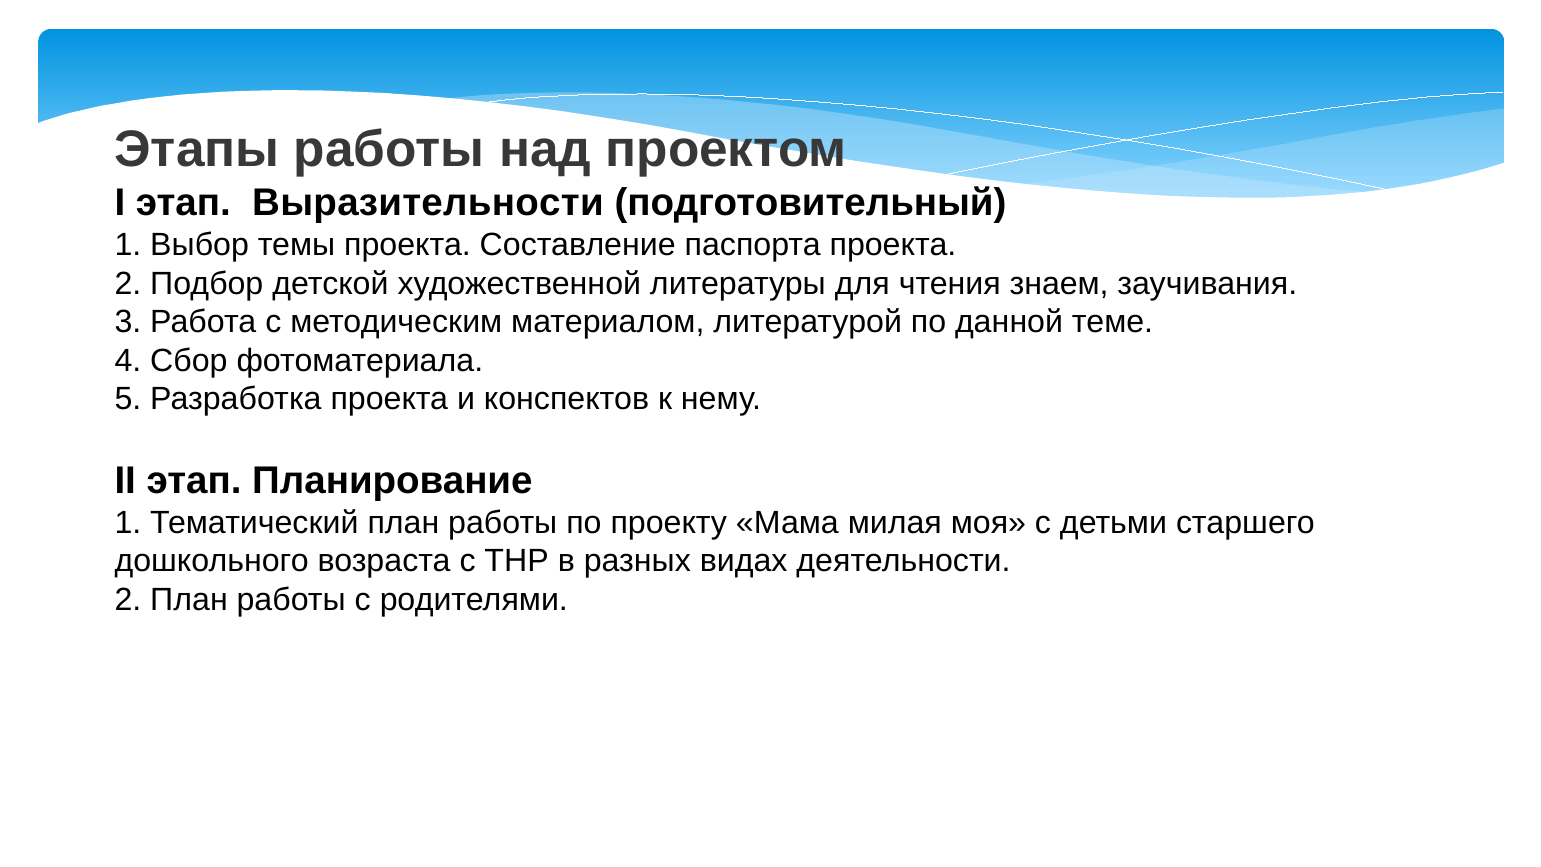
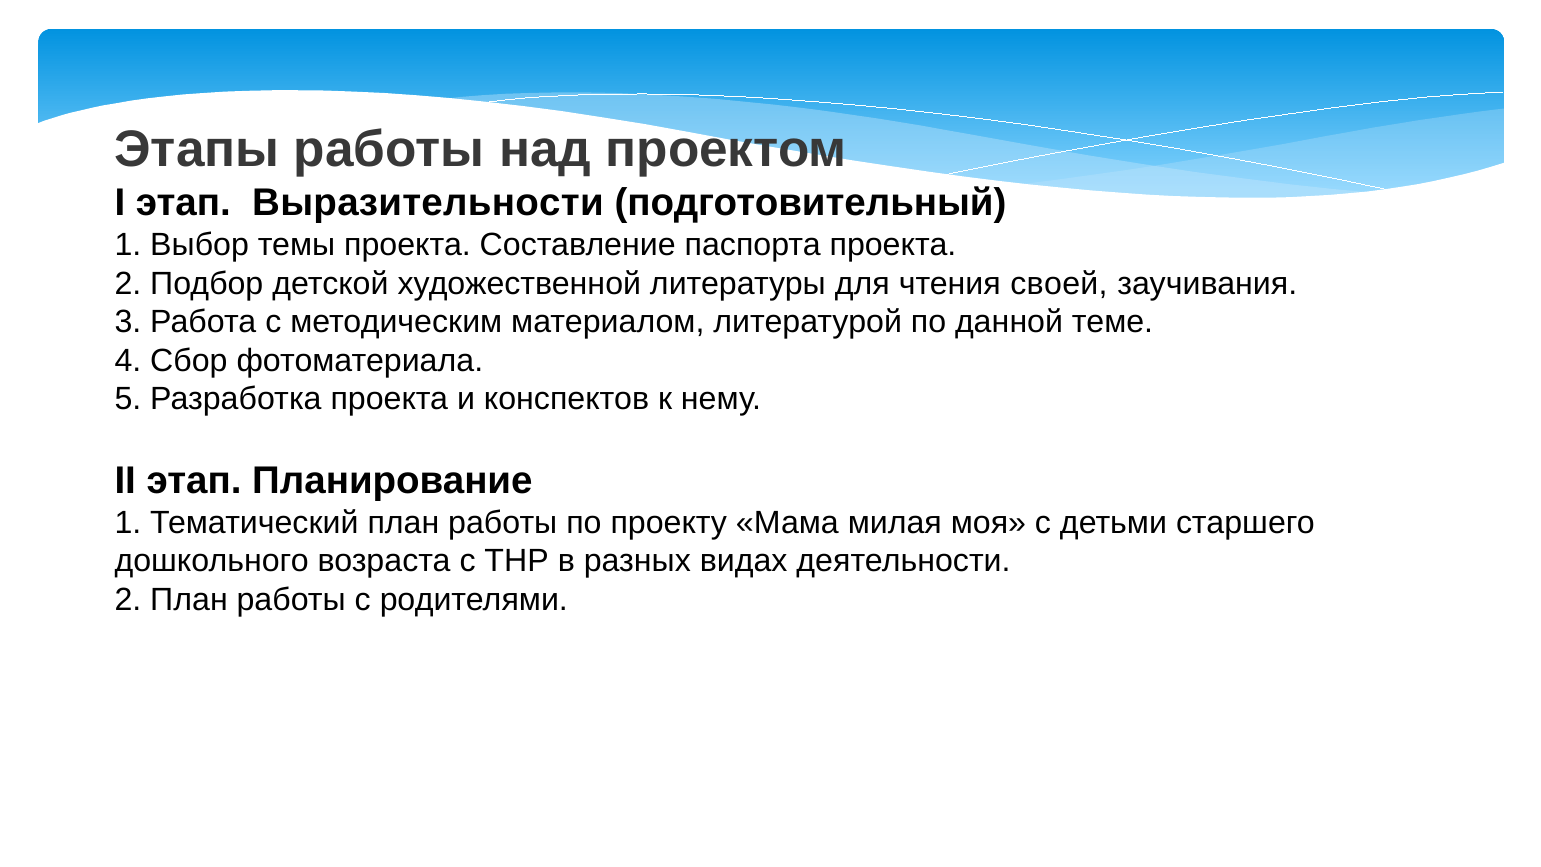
знаем: знаем -> своей
